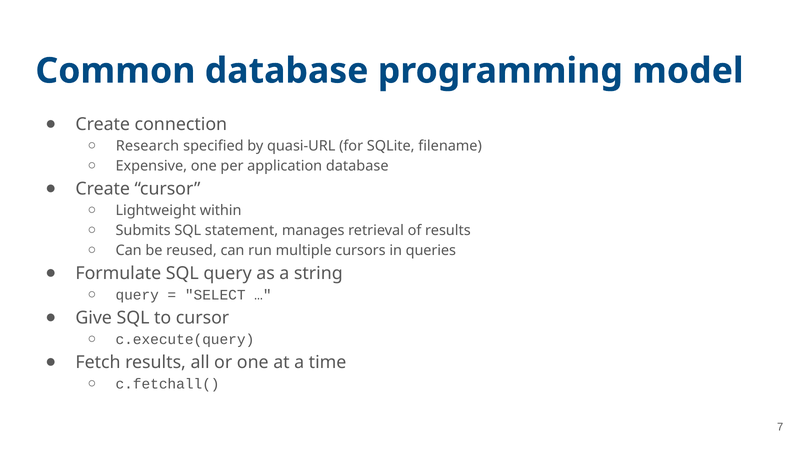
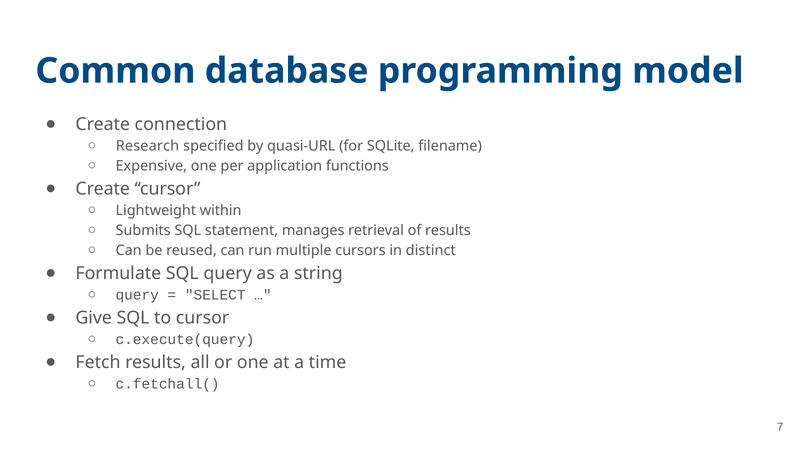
application database: database -> functions
queries: queries -> distinct
